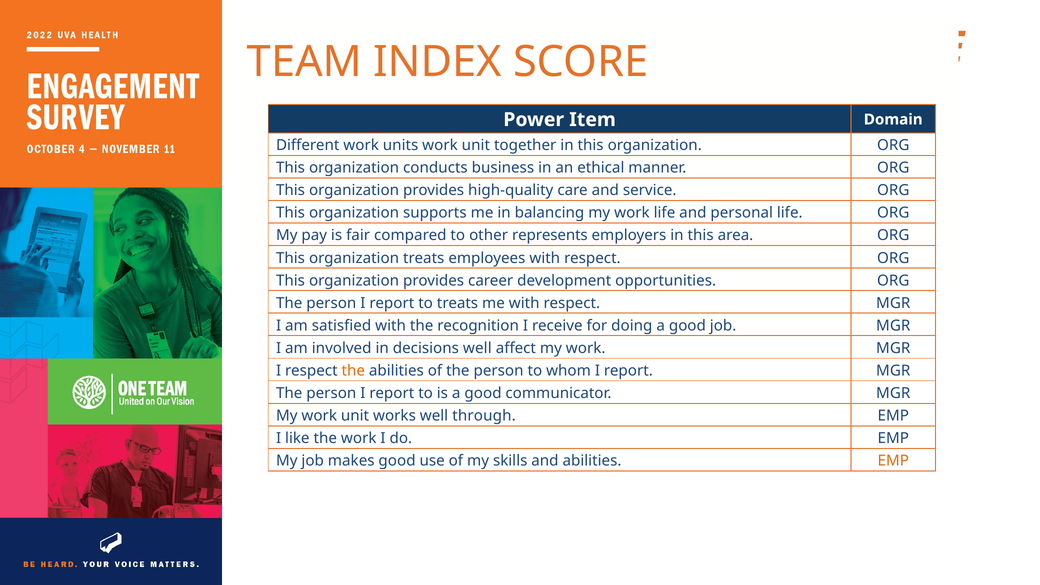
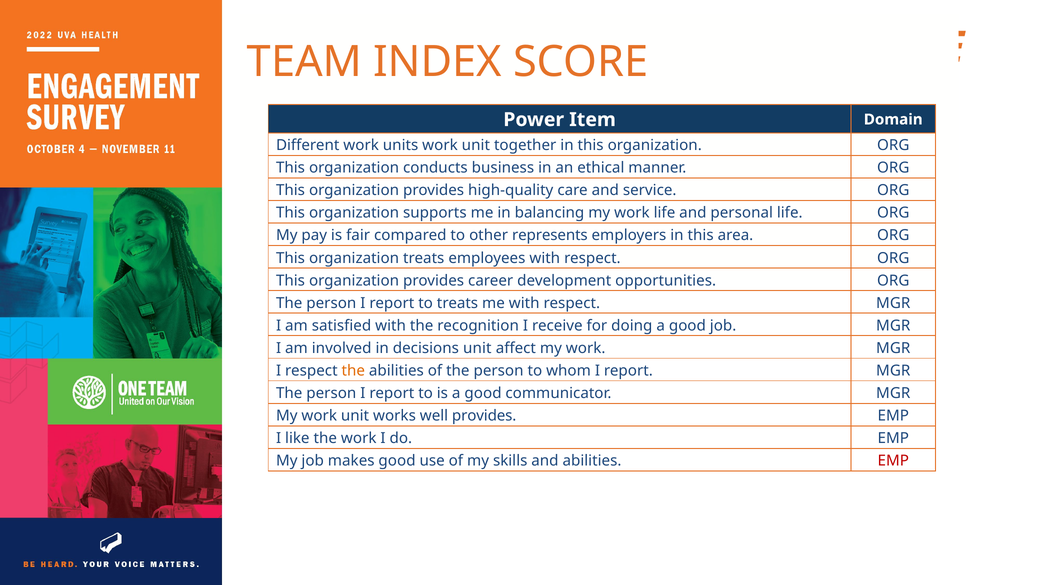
decisions well: well -> unit
well through: through -> provides
EMP at (893, 461) colour: orange -> red
